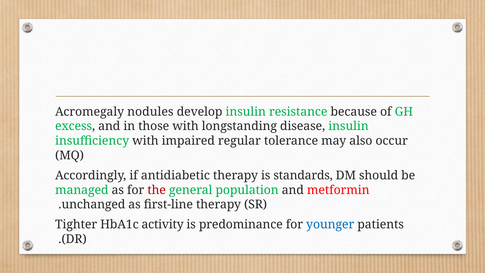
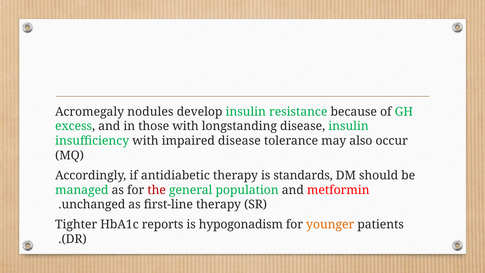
impaired regular: regular -> disease
activity: activity -> reports
predominance: predominance -> hypogonadism
younger colour: blue -> orange
